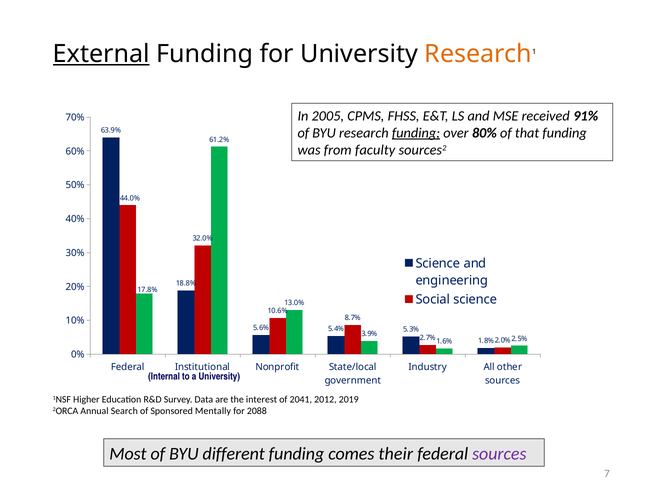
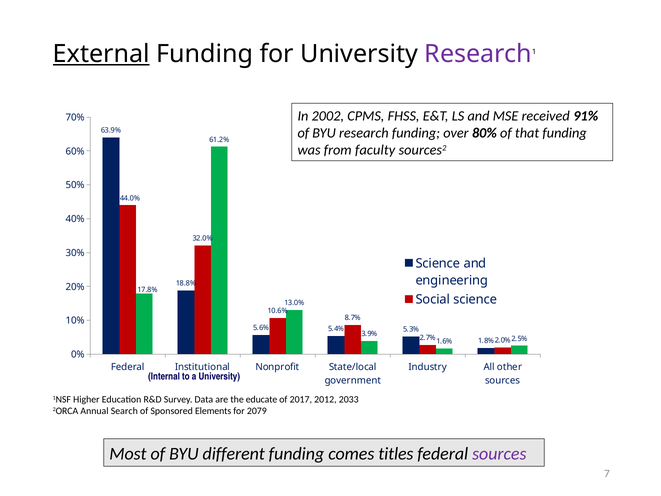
Research at (478, 54) colour: orange -> purple
2005: 2005 -> 2002
funding at (416, 133) underline: present -> none
interest: interest -> educate
2041: 2041 -> 2017
2019: 2019 -> 2033
Mentally: Mentally -> Elements
2088: 2088 -> 2079
their: their -> titles
